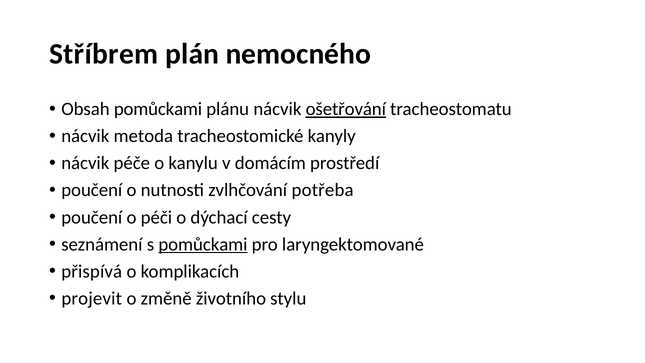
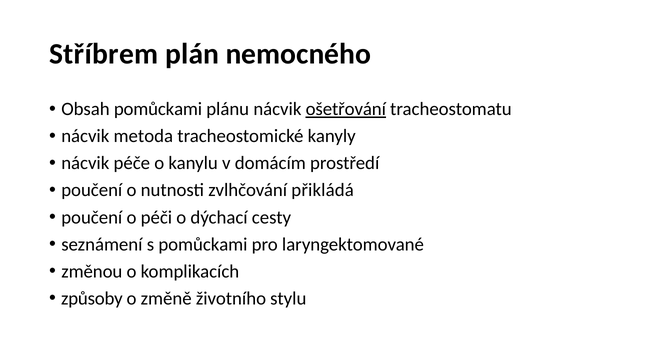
potřeba: potřeba -> přikládá
pomůckami at (203, 244) underline: present -> none
přispívá: přispívá -> změnou
projevit: projevit -> způsoby
